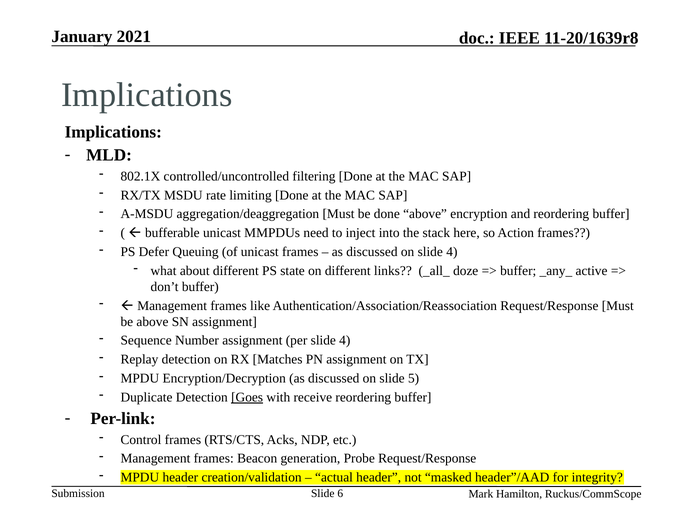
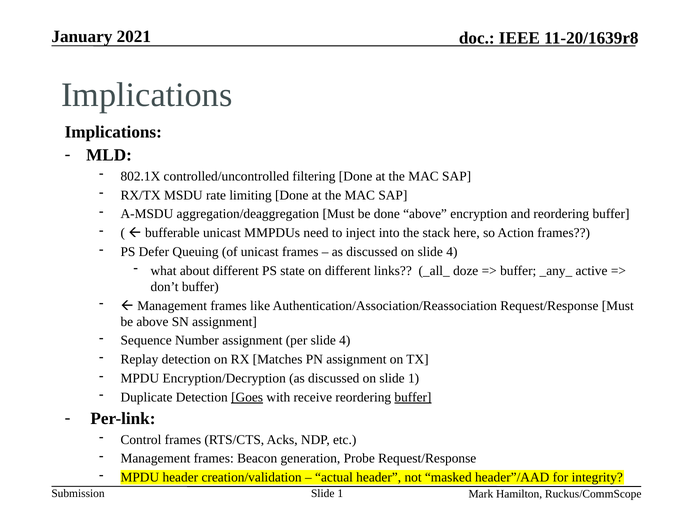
on slide 5: 5 -> 1
buffer at (413, 397) underline: none -> present
6 at (340, 494): 6 -> 1
